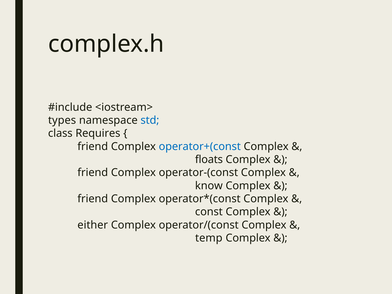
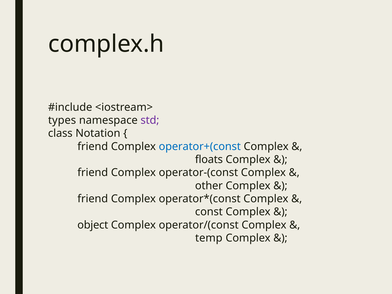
std colour: blue -> purple
Requires: Requires -> Notation
know: know -> other
either: either -> object
